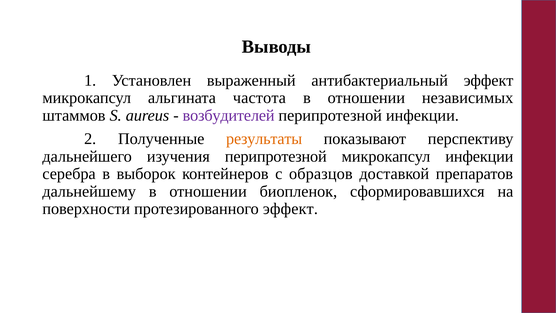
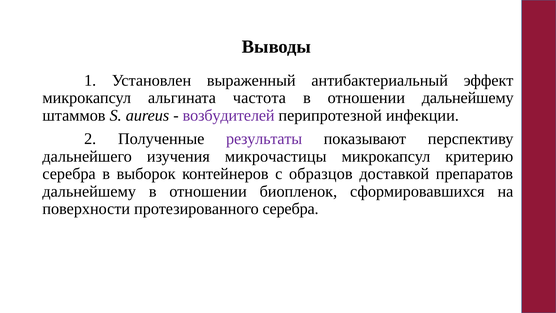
отношении независимых: независимых -> дальнейшему
результаты colour: orange -> purple
изучения перипротезной: перипротезной -> микрочастицы
микрокапсул инфекции: инфекции -> критерию
протезированного эффект: эффект -> серебра
